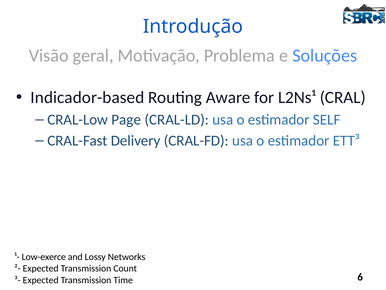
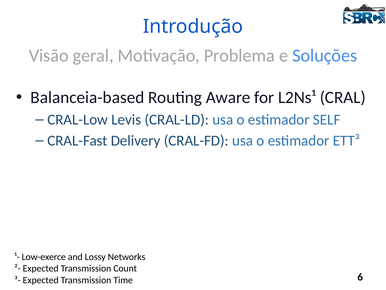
Indicador-based: Indicador-based -> Balanceia-based
Page: Page -> Levis
